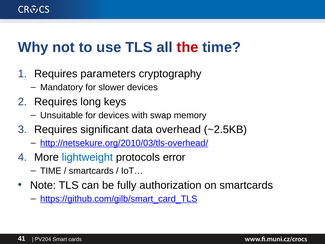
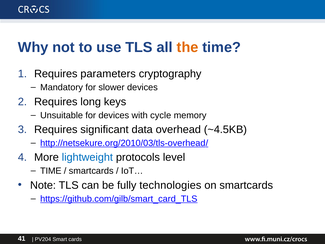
the colour: red -> orange
swap: swap -> cycle
~2.5KB: ~2.5KB -> ~4.5KB
error: error -> level
authorization: authorization -> technologies
